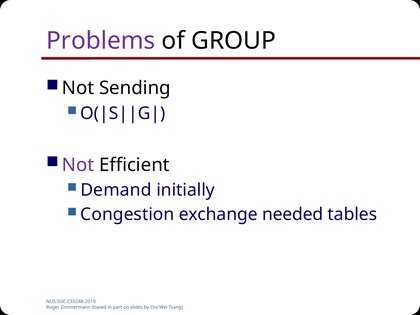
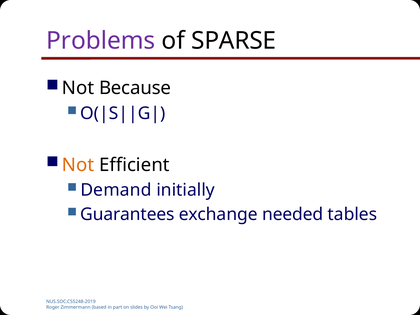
GROUP: GROUP -> SPARSE
Sending: Sending -> Because
Not at (78, 165) colour: purple -> orange
Congestion: Congestion -> Guarantees
